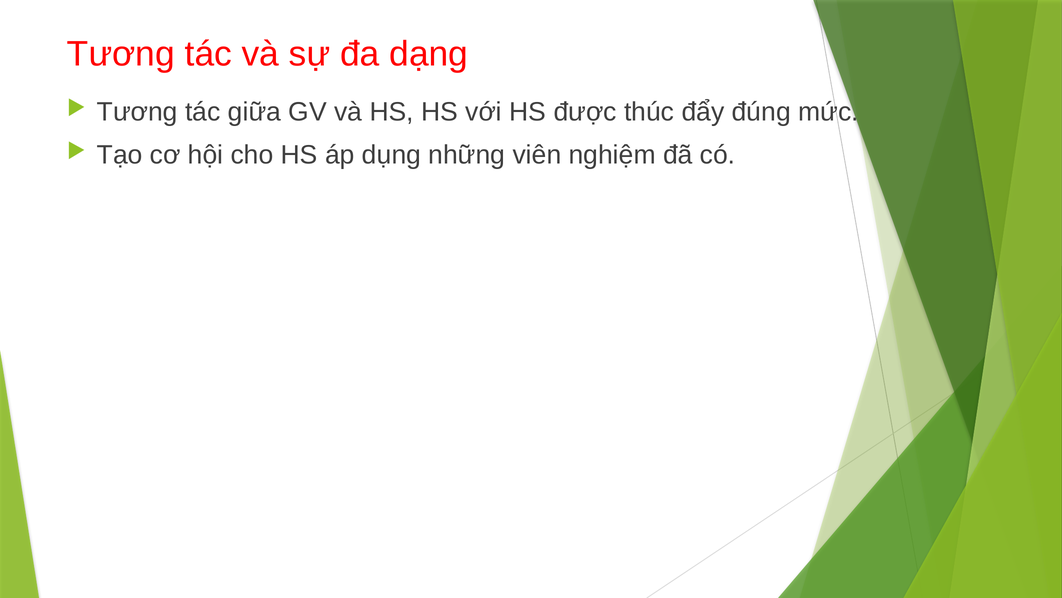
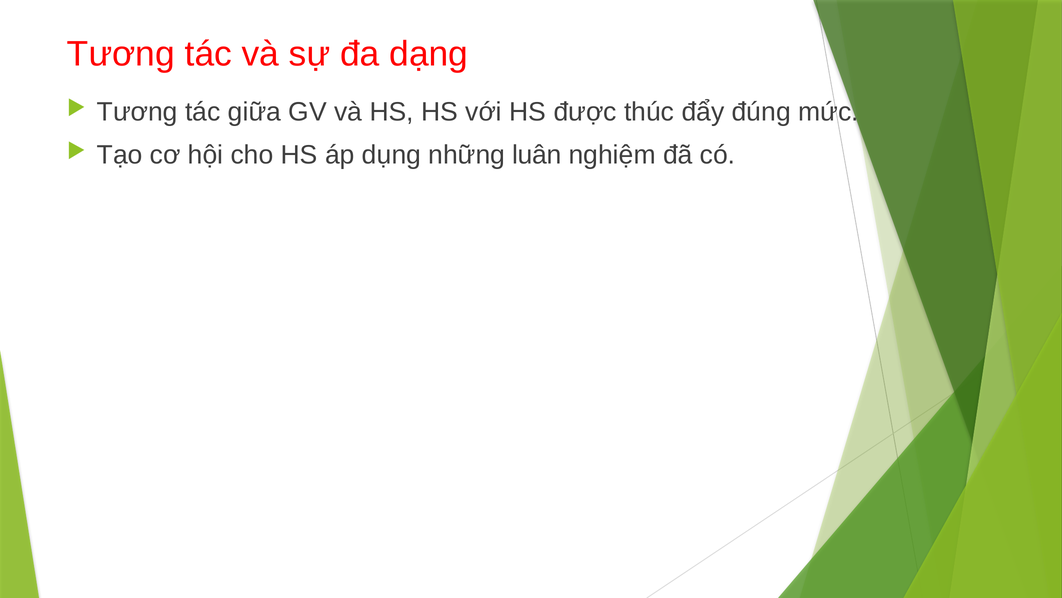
viên: viên -> luân
